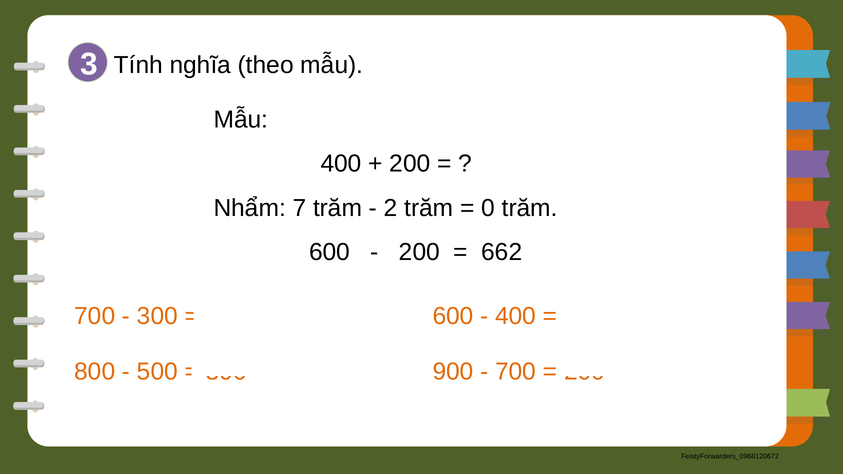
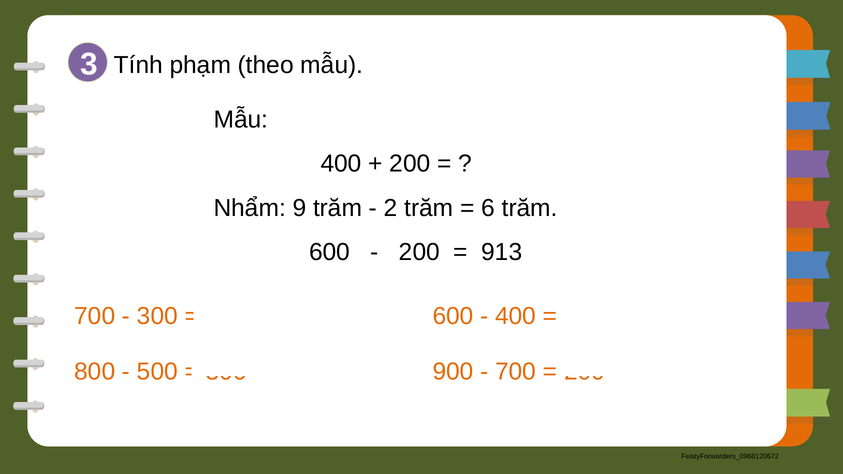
nghĩa: nghĩa -> phạm
7: 7 -> 9
0: 0 -> 6
662: 662 -> 913
